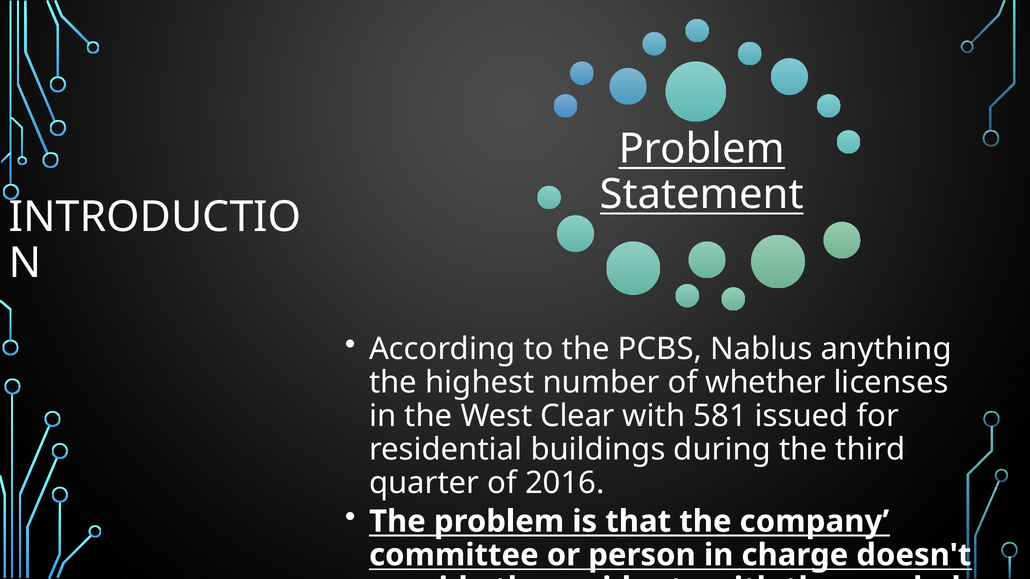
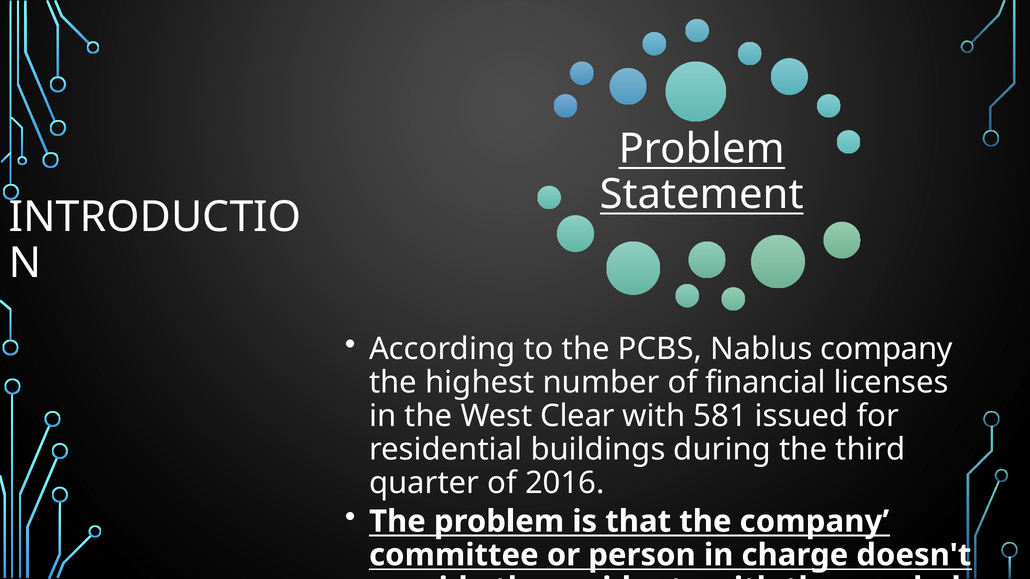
Nablus anything: anything -> company
whether: whether -> financial
